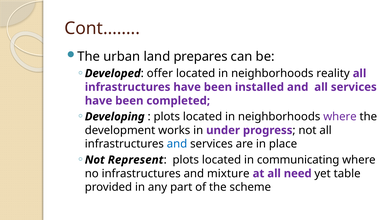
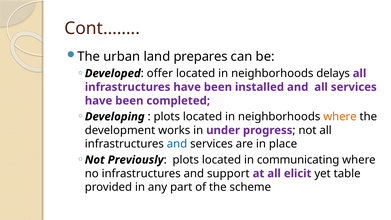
reality: reality -> delays
where at (340, 117) colour: purple -> orange
Represent: Represent -> Previously
mixture: mixture -> support
need: need -> elicit
